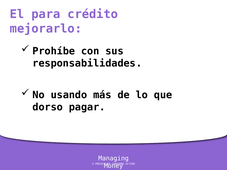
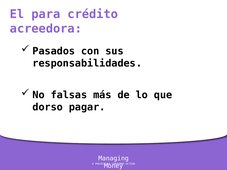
mejorarlo: mejorarlo -> acreedora
Prohíbe: Prohíbe -> Pasados
usando: usando -> falsas
